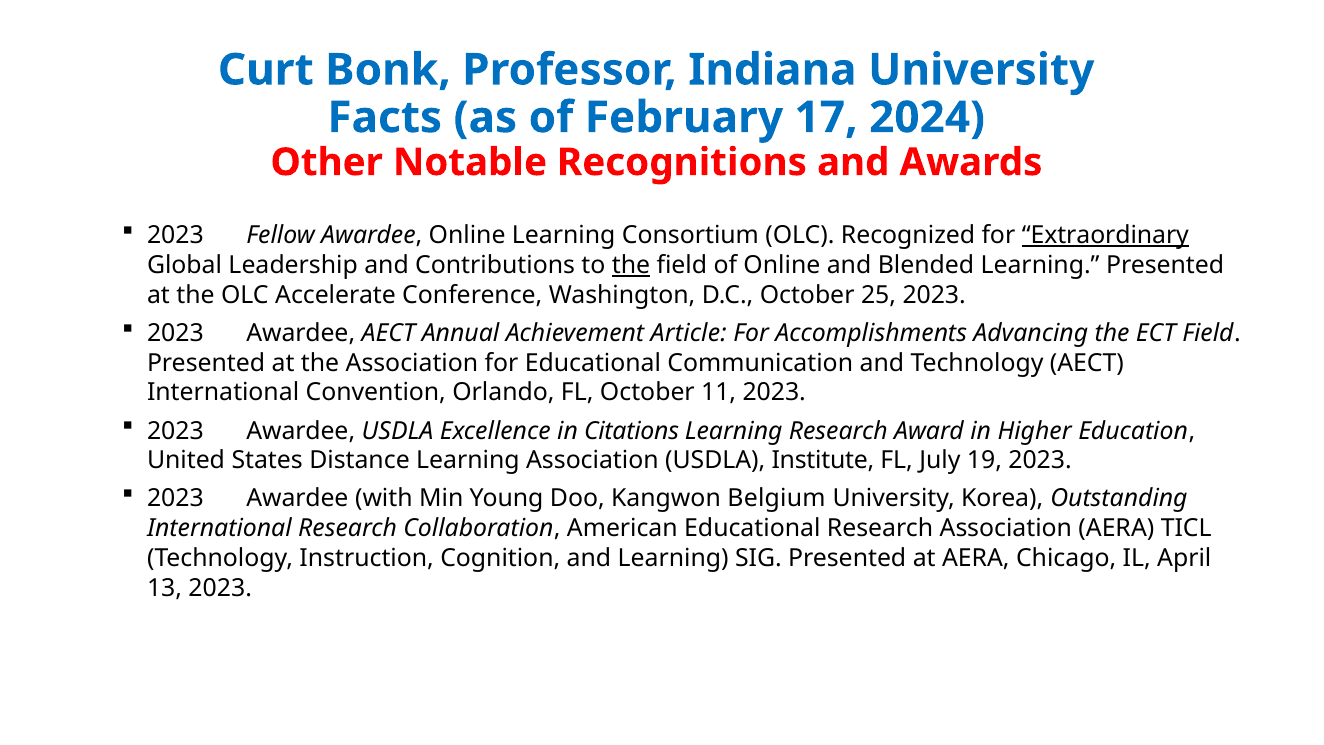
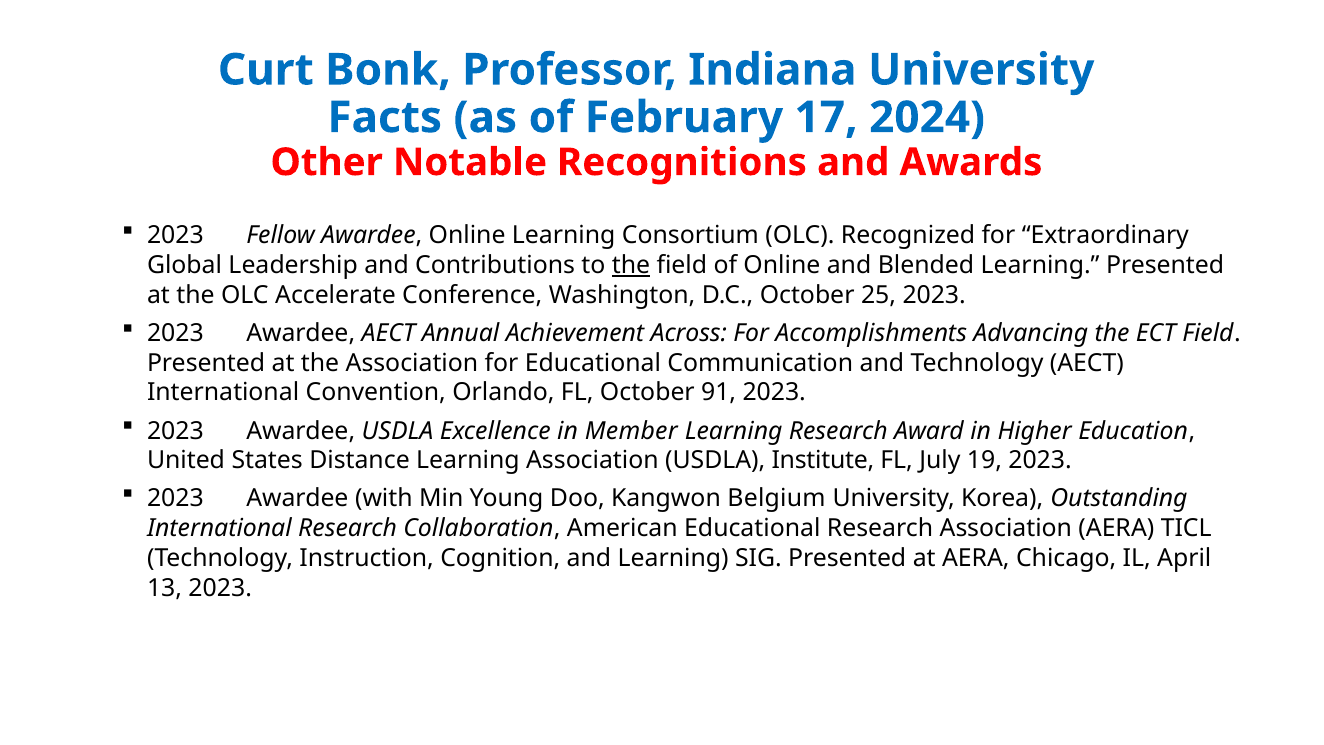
Extraordinary underline: present -> none
Article: Article -> Across
11: 11 -> 91
Citations: Citations -> Member
